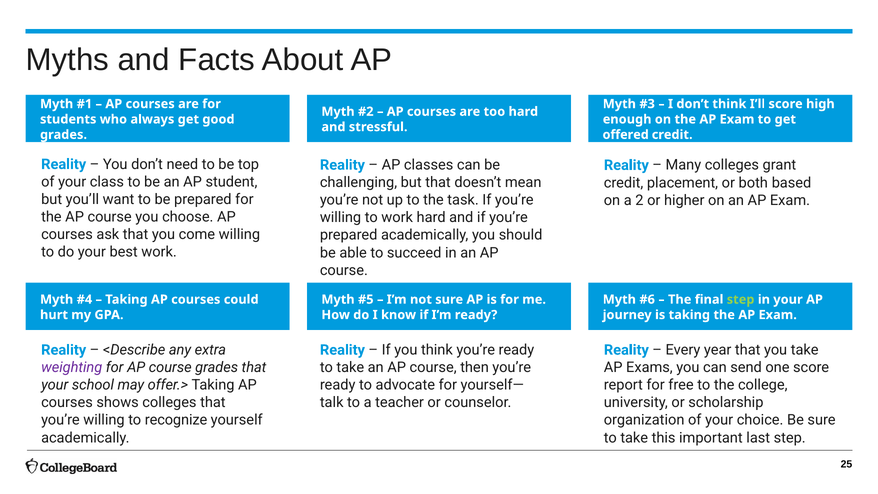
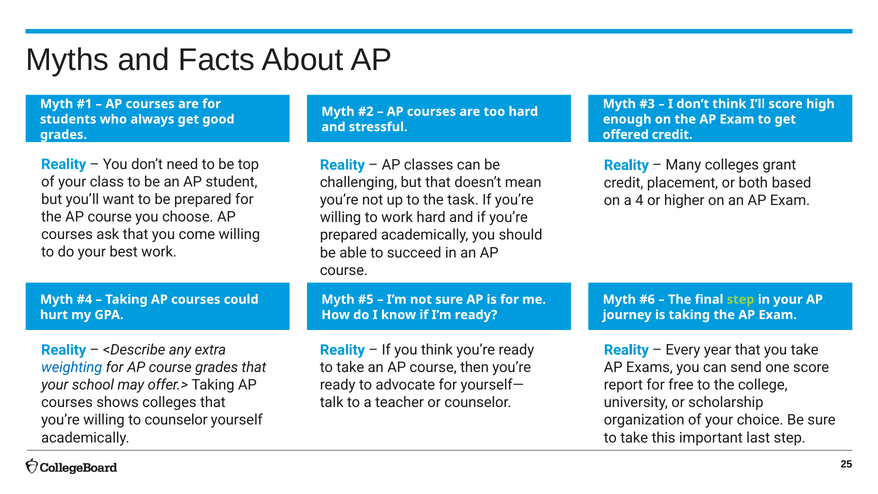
2: 2 -> 4
weighting colour: purple -> blue
to recognize: recognize -> counselor
